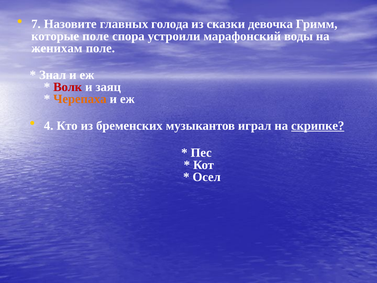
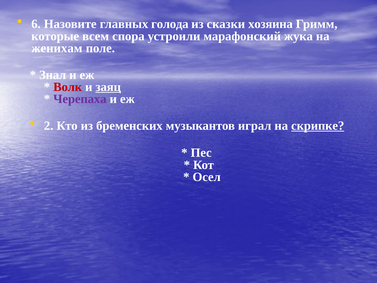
7: 7 -> 6
девочка: девочка -> хозяина
которые поле: поле -> всем
воды: воды -> жука
заяц underline: none -> present
Черепаха colour: orange -> purple
4: 4 -> 2
